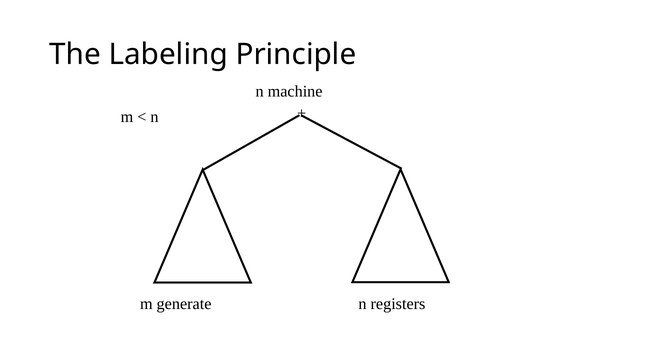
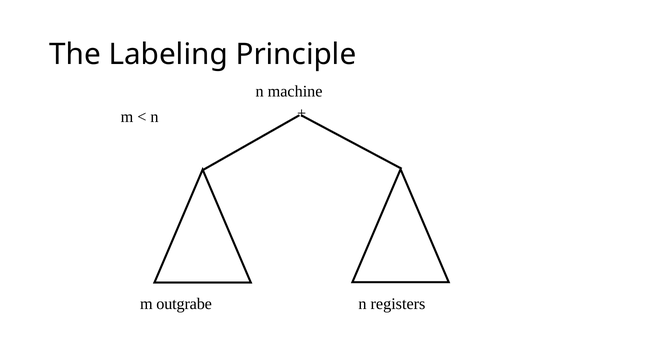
generate: generate -> outgrabe
